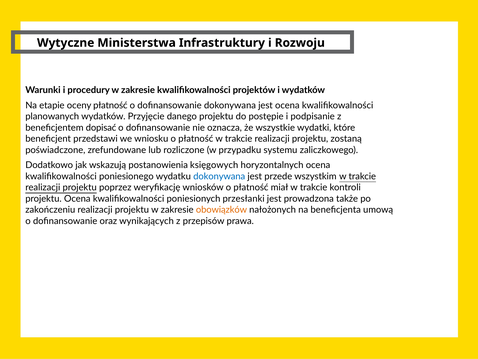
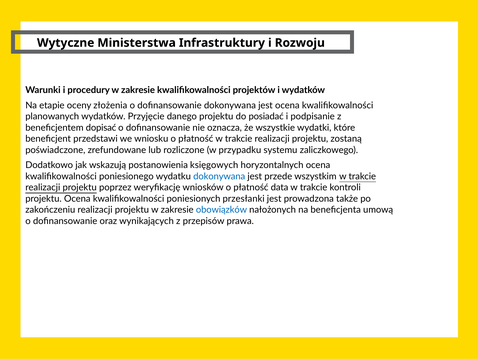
oceny płatność: płatność -> złożenia
postępie: postępie -> posiadać
miał: miał -> data
obowiązków colour: orange -> blue
